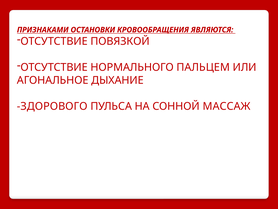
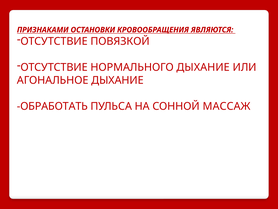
НОРМАЛЬНОГО ПАЛЬЦЕМ: ПАЛЬЦЕМ -> ДЫХАНИЕ
ЗДОРОВОГО: ЗДОРОВОГО -> ОБРАБОТАТЬ
